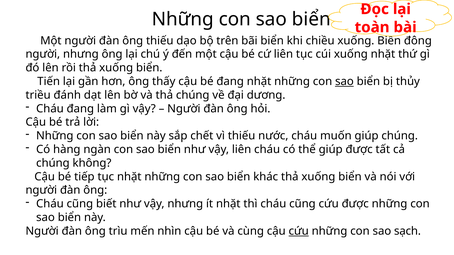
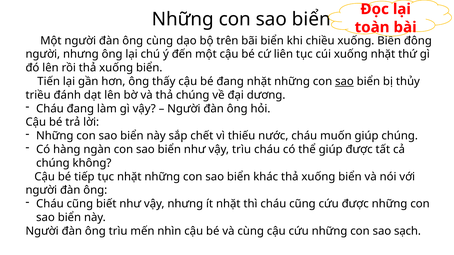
ông thiếu: thiếu -> cùng
vậy liên: liên -> trìu
cứu at (299, 231) underline: present -> none
